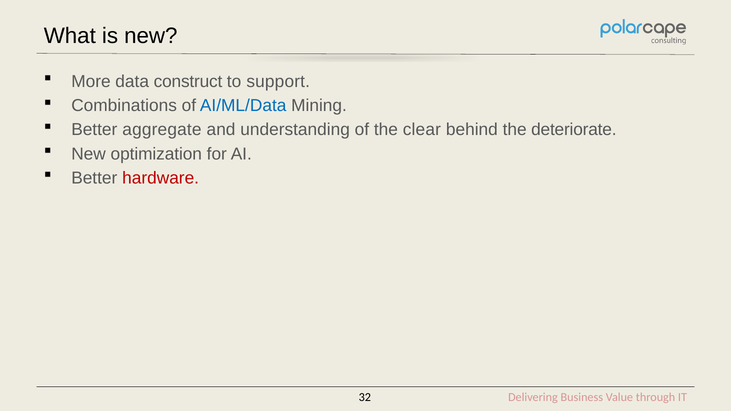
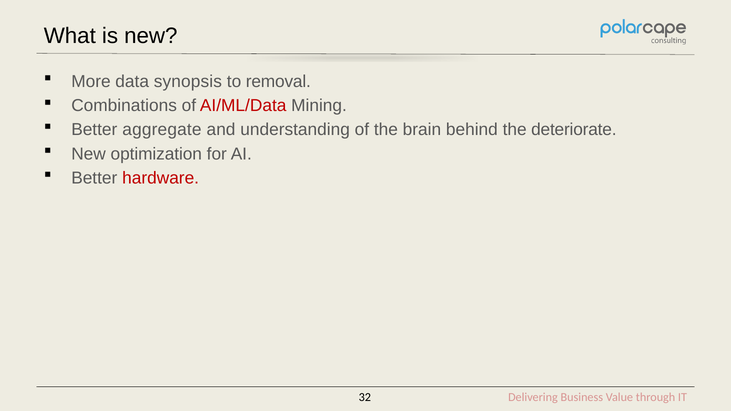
construct: construct -> synopsis
support: support -> removal
AI/ML/Data colour: blue -> red
clear: clear -> brain
